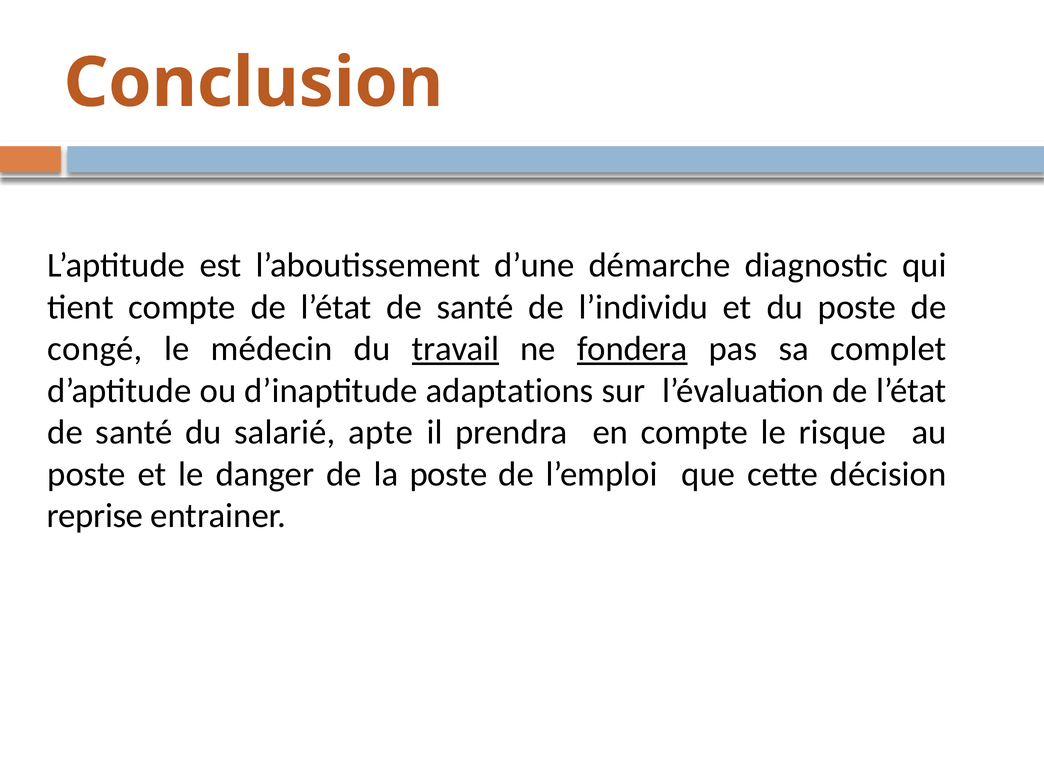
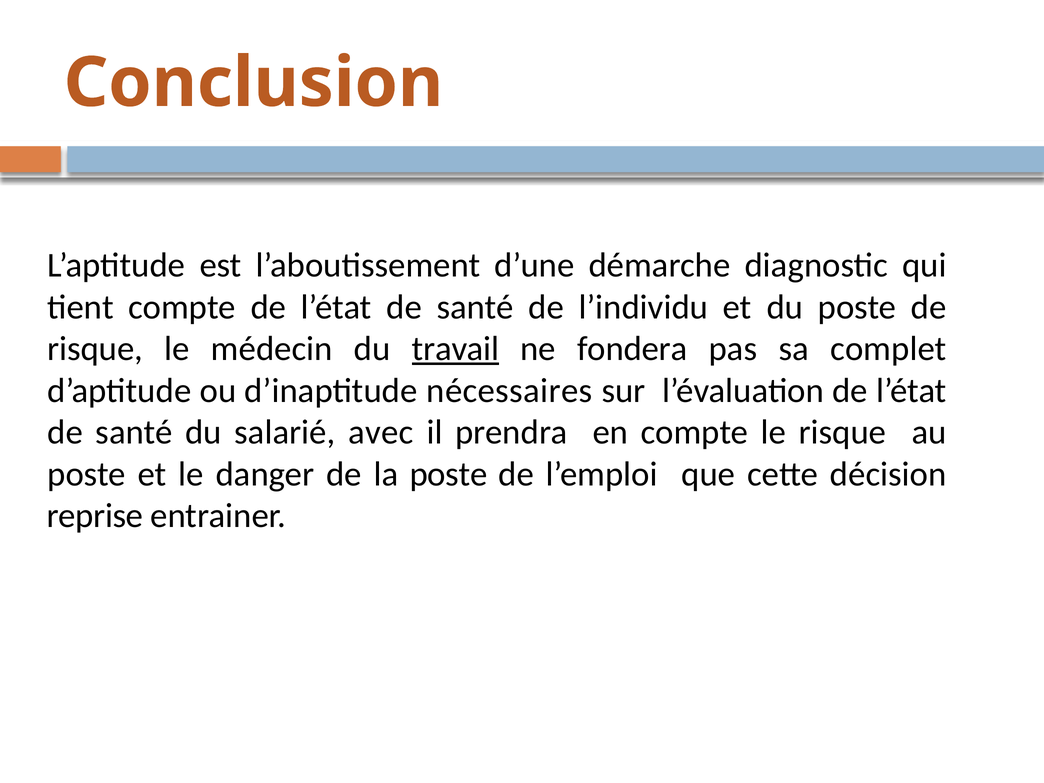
congé at (95, 349): congé -> risque
fondera underline: present -> none
adaptations: adaptations -> nécessaires
apte: apte -> avec
